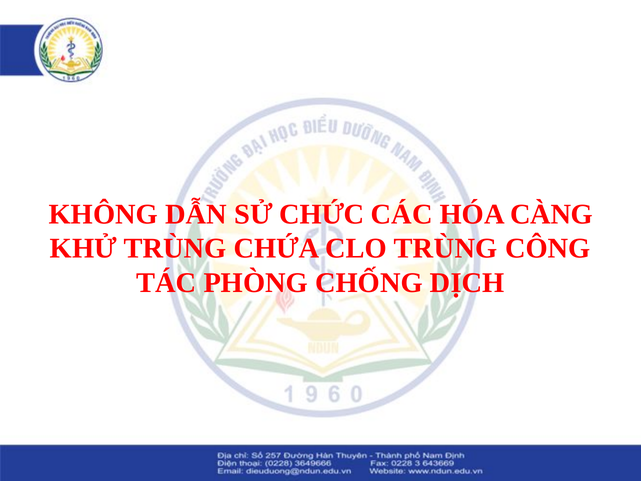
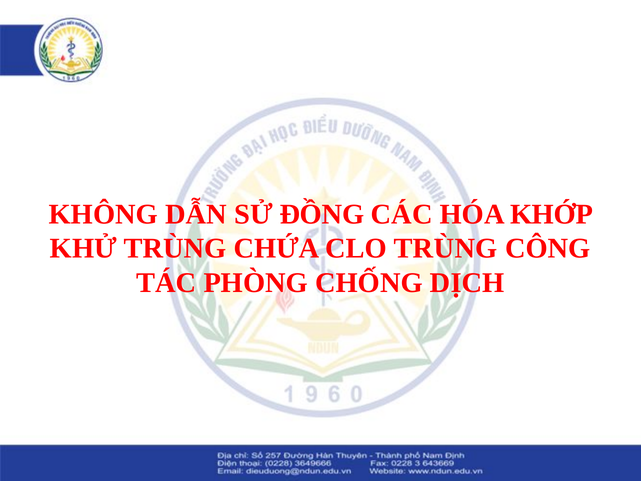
CHỨC: CHỨC -> ĐỒNG
CÀNG: CÀNG -> KHỚP
